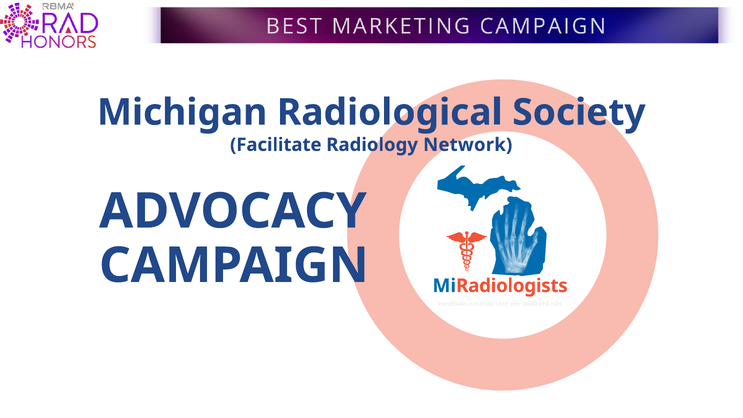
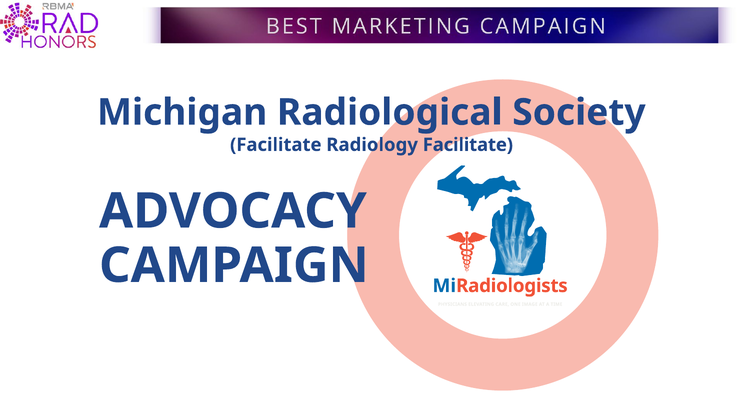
Radiology Network: Network -> Facilitate
